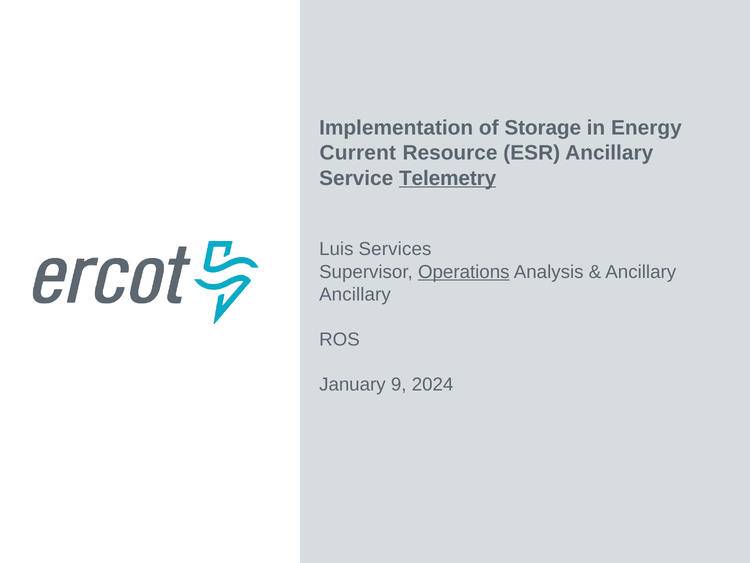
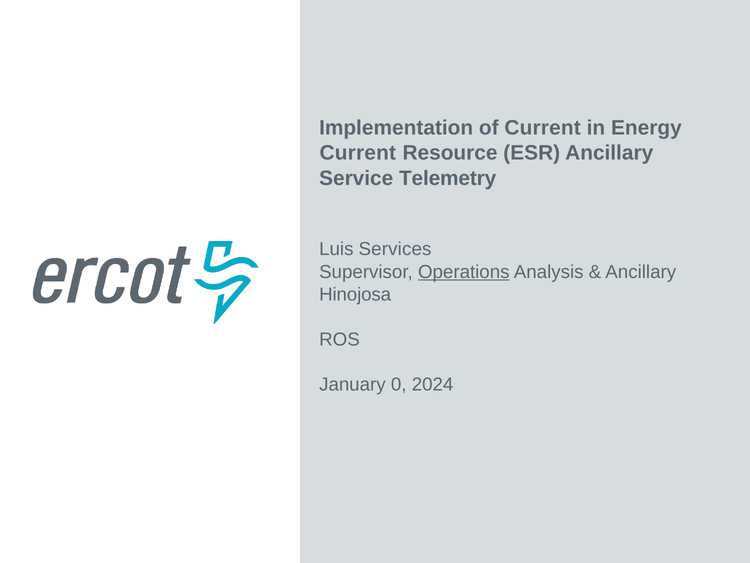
of Storage: Storage -> Current
Telemetry underline: present -> none
Ancillary at (355, 294): Ancillary -> Hinojosa
9: 9 -> 0
